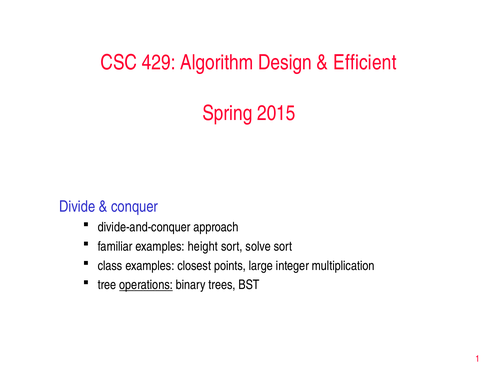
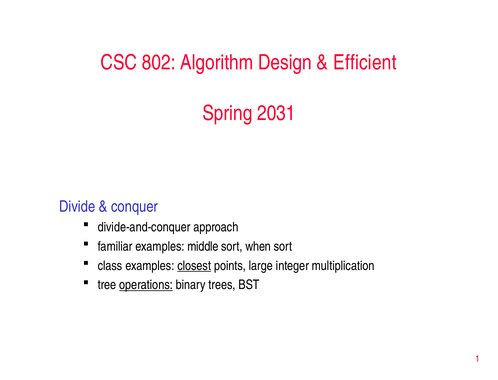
429: 429 -> 802
2015: 2015 -> 2031
height: height -> middle
solve: solve -> when
closest underline: none -> present
